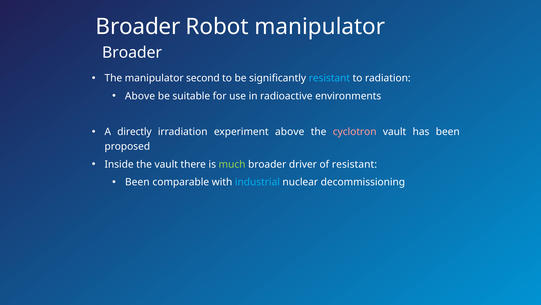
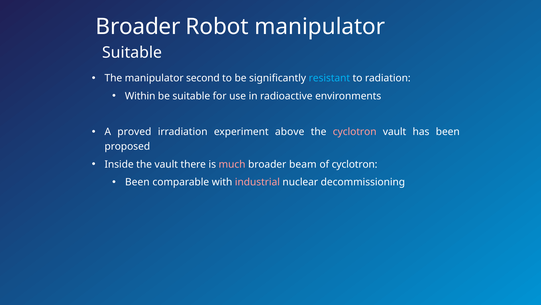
Broader at (132, 52): Broader -> Suitable
Above at (140, 96): Above -> Within
directly: directly -> proved
much colour: light green -> pink
driver: driver -> beam
of resistant: resistant -> cyclotron
industrial colour: light blue -> pink
